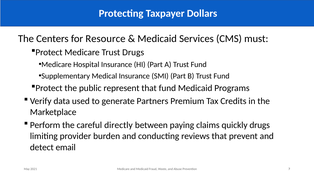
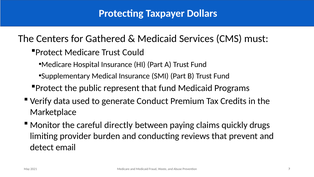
Resource: Resource -> Gathered
Trust Drugs: Drugs -> Could
Partners: Partners -> Conduct
Perform: Perform -> Monitor
